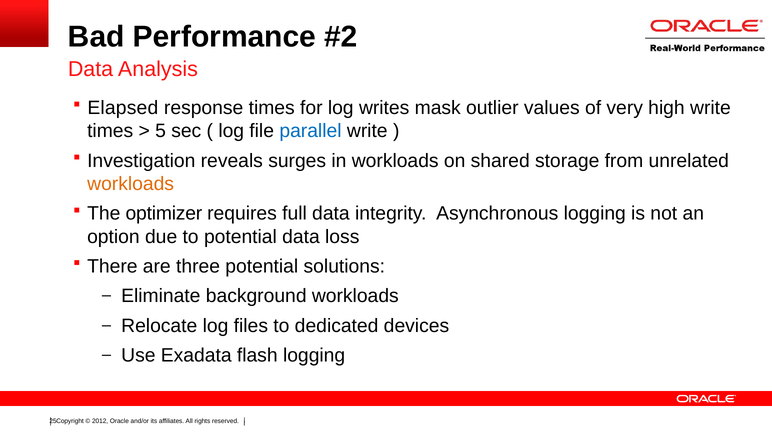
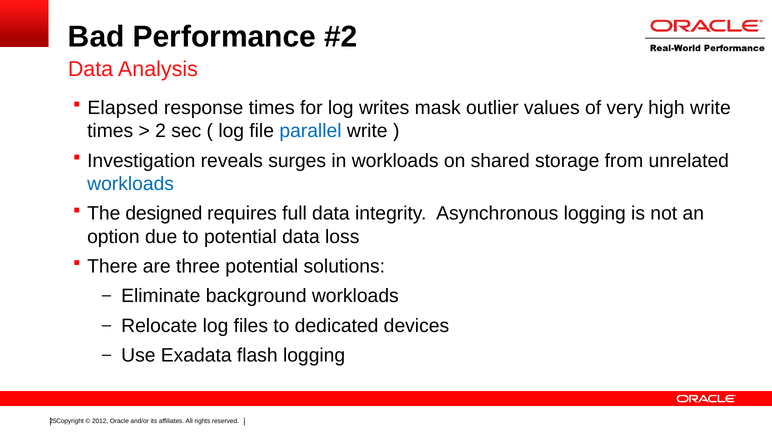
5: 5 -> 2
workloads at (131, 184) colour: orange -> blue
optimizer: optimizer -> designed
